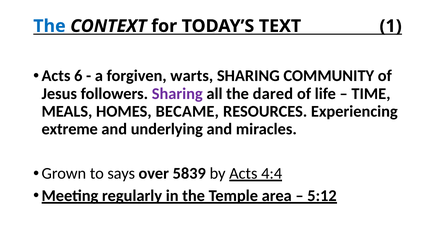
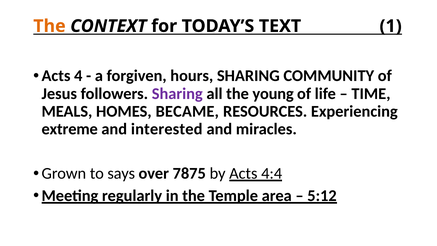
The at (49, 26) colour: blue -> orange
6: 6 -> 4
warts: warts -> hours
dared: dared -> young
underlying: underlying -> interested
5839: 5839 -> 7875
